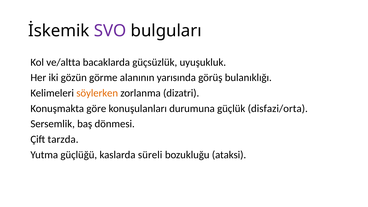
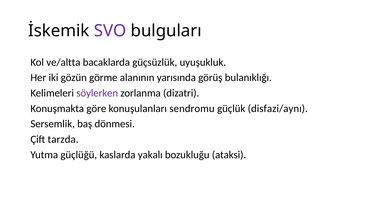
söylerken colour: orange -> purple
durumuna: durumuna -> sendromu
disfazi/orta: disfazi/orta -> disfazi/aynı
süreli: süreli -> yakalı
